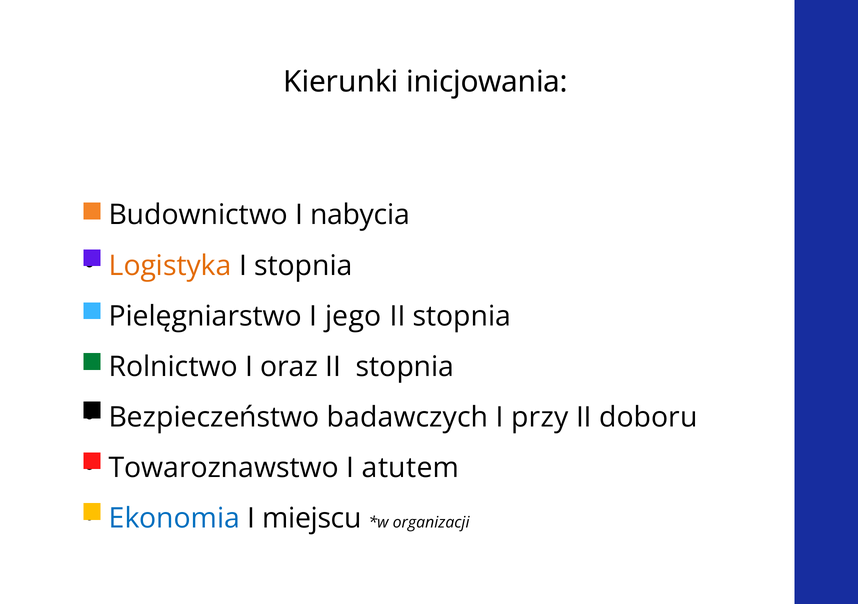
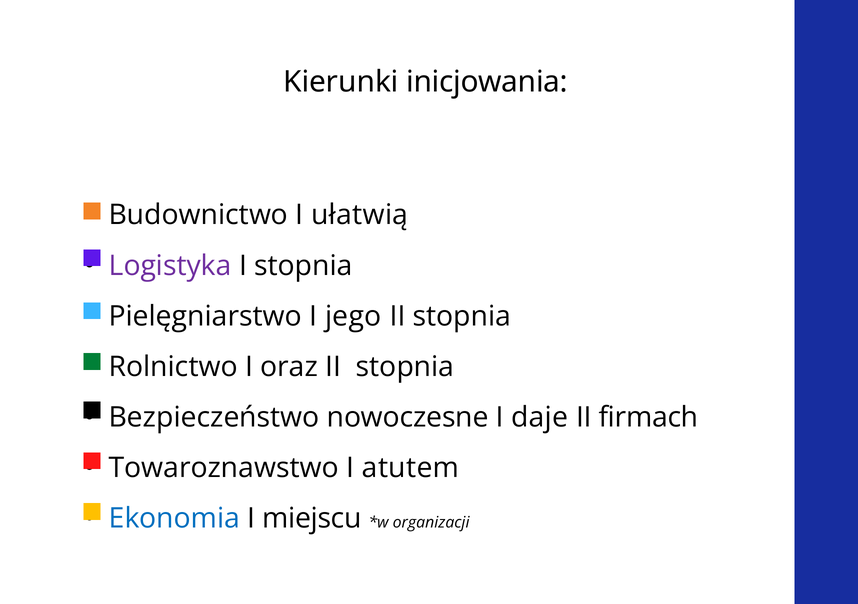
nabycia: nabycia -> ułatwią
Logistyka colour: orange -> purple
badawczych: badawczych -> nowoczesne
przy: przy -> daje
doboru: doboru -> firmach
